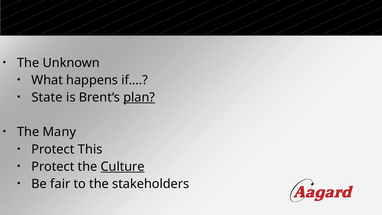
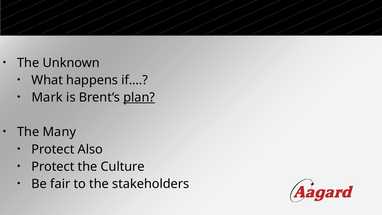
State: State -> Mark
This: This -> Also
Culture underline: present -> none
